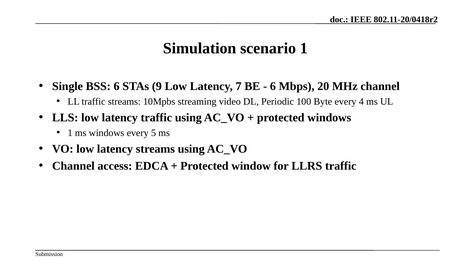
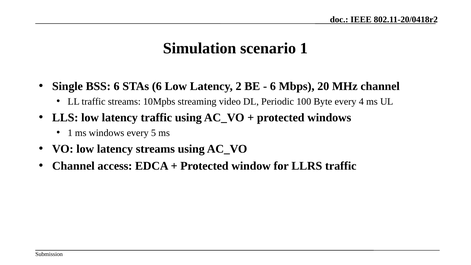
STAs 9: 9 -> 6
7: 7 -> 2
